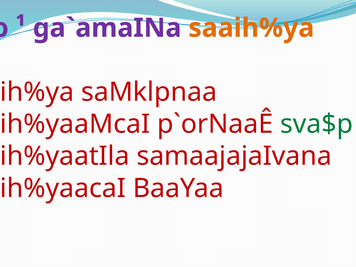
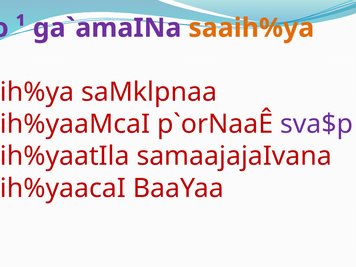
sva$p colour: green -> purple
